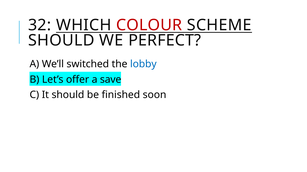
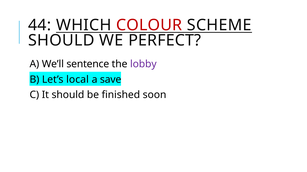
32: 32 -> 44
switched: switched -> sentence
lobby colour: blue -> purple
offer: offer -> local
